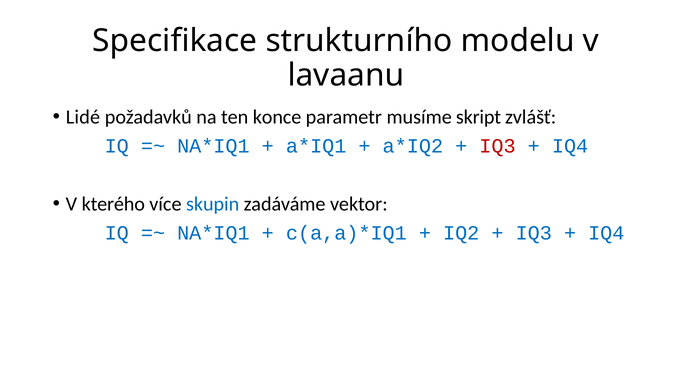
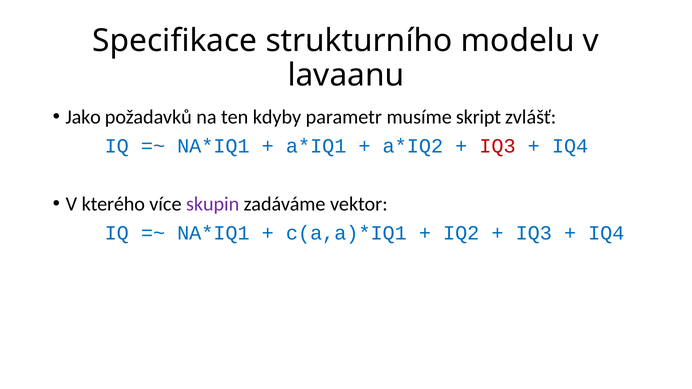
Lidé: Lidé -> Jako
konce: konce -> kdyby
skupin colour: blue -> purple
